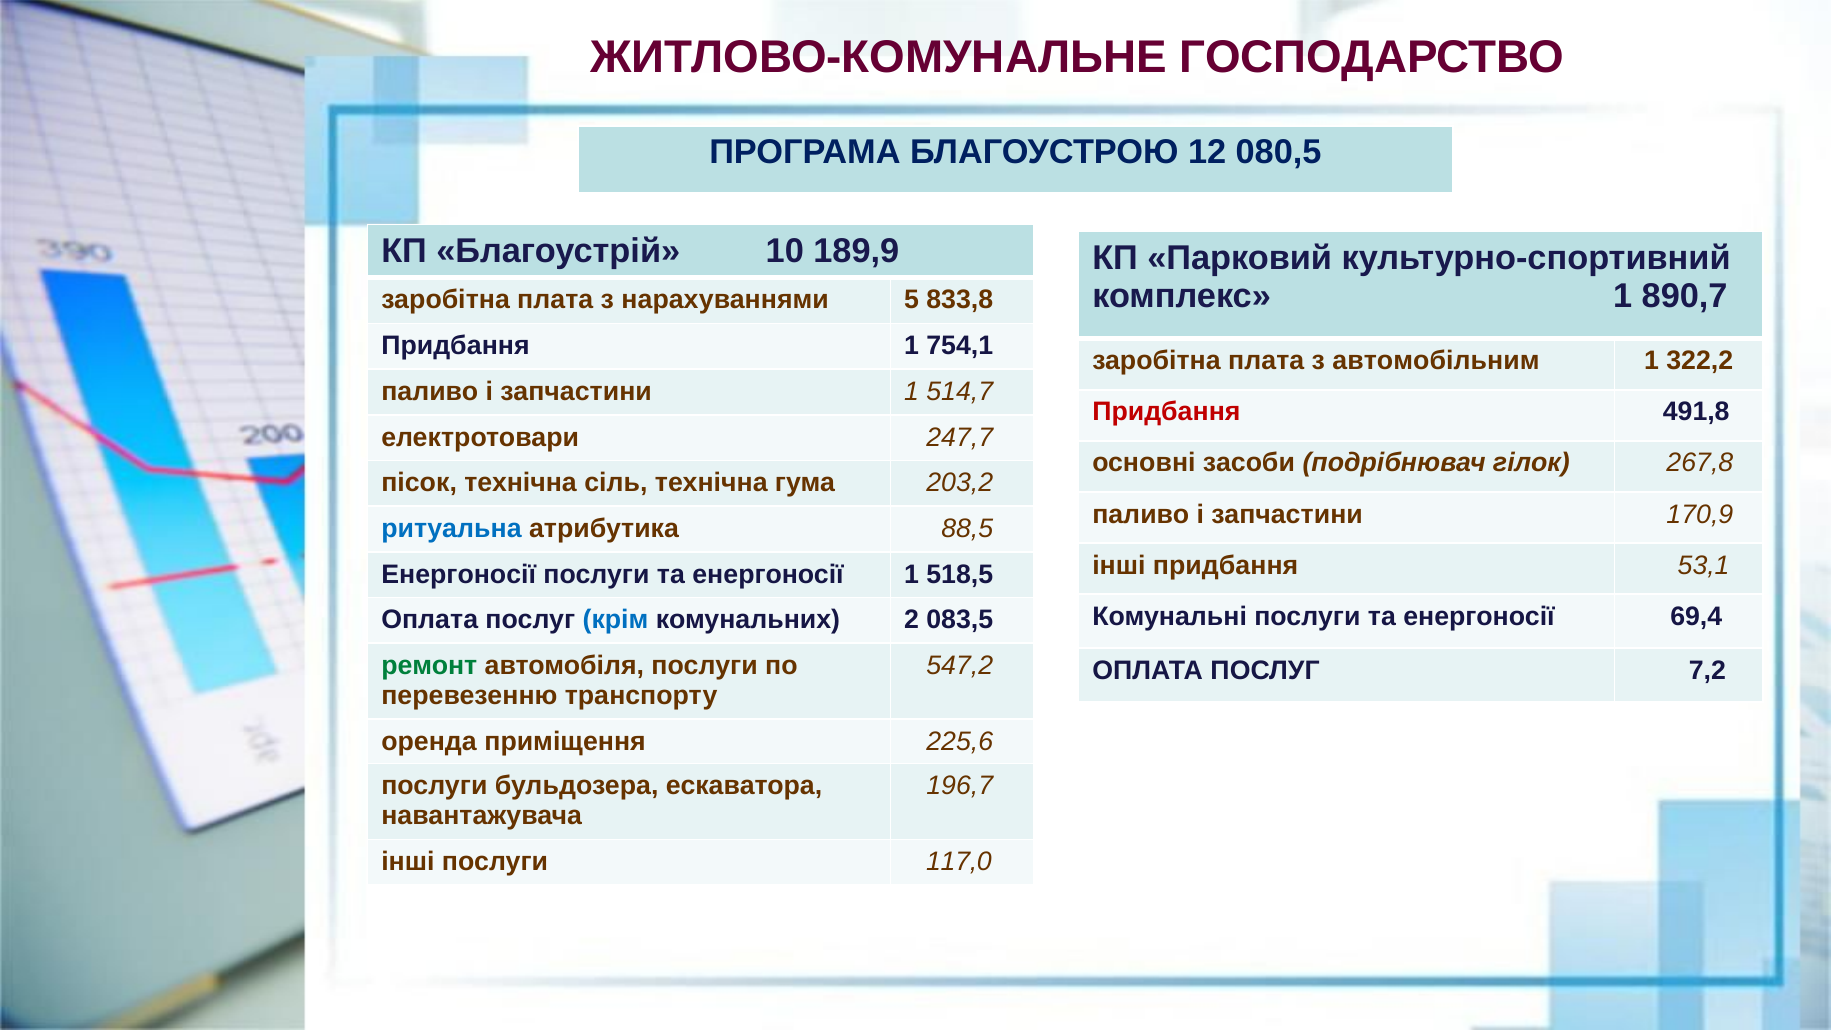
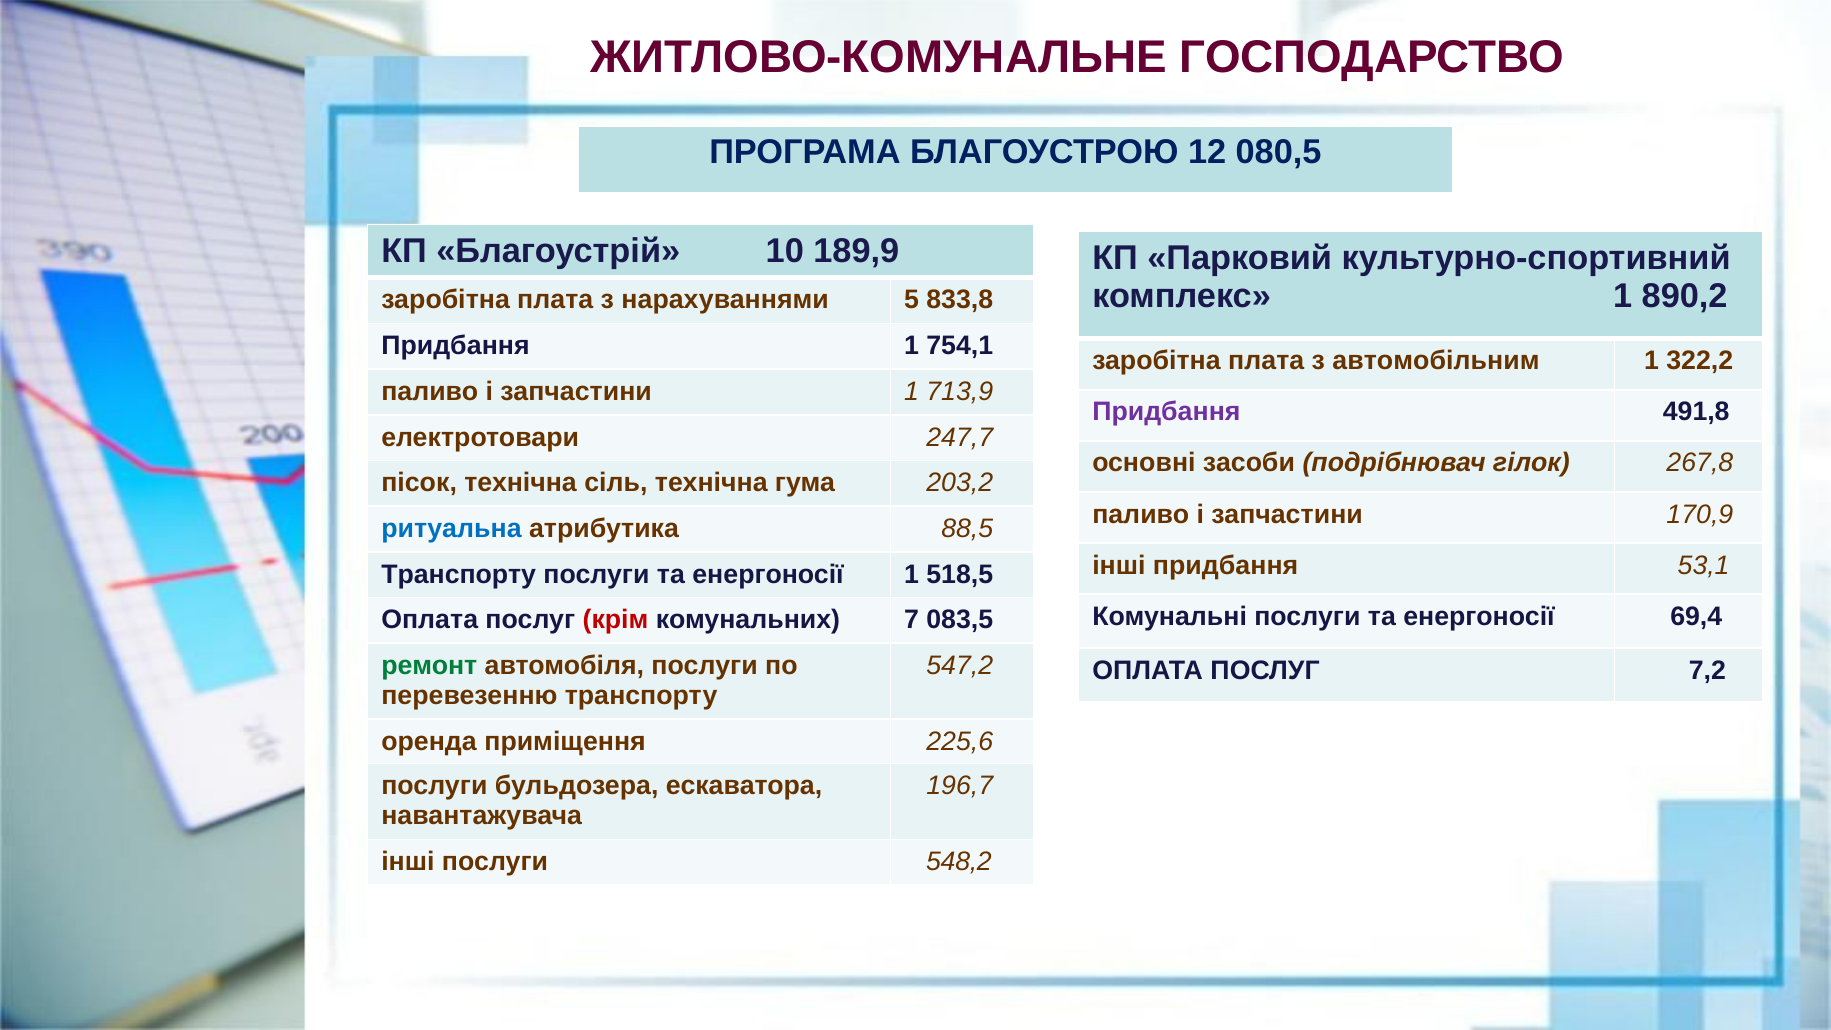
890,7: 890,7 -> 890,2
514,7: 514,7 -> 713,9
Придбання at (1166, 412) colour: red -> purple
Енергоносії at (459, 574): Енергоносії -> Транспорту
крім colour: blue -> red
2: 2 -> 7
117,0: 117,0 -> 548,2
